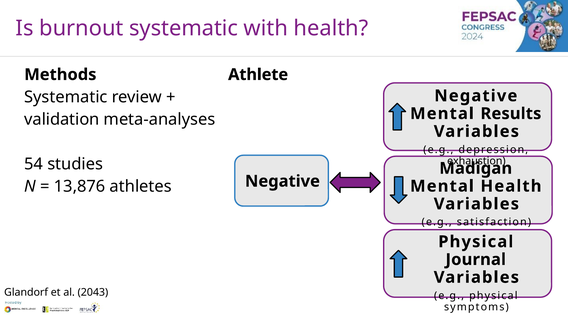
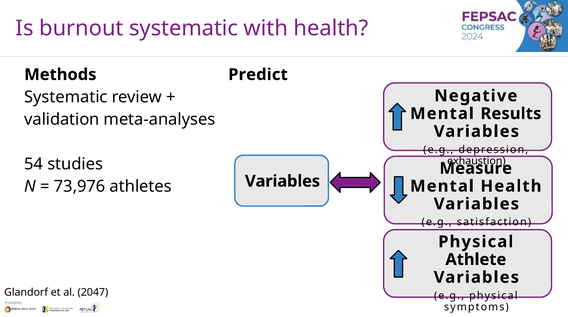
Athlete: Athlete -> Predict
Madigan: Madigan -> Measure
Negative at (282, 181): Negative -> Variables
13,876: 13,876 -> 73,976
Journal: Journal -> Athlete
2043: 2043 -> 2047
